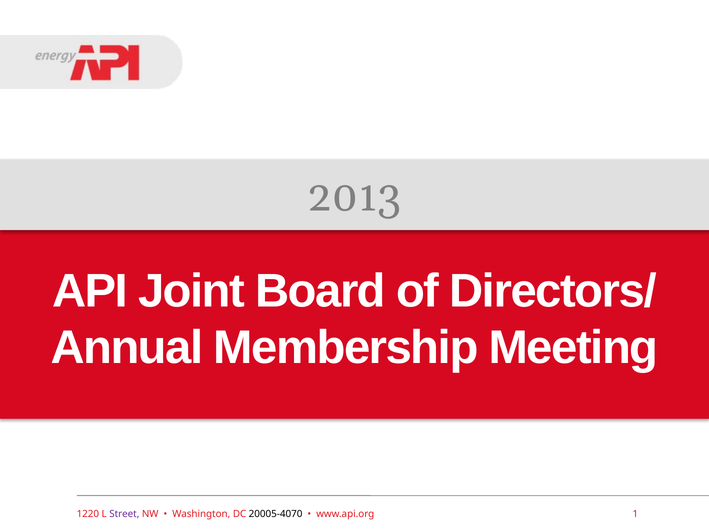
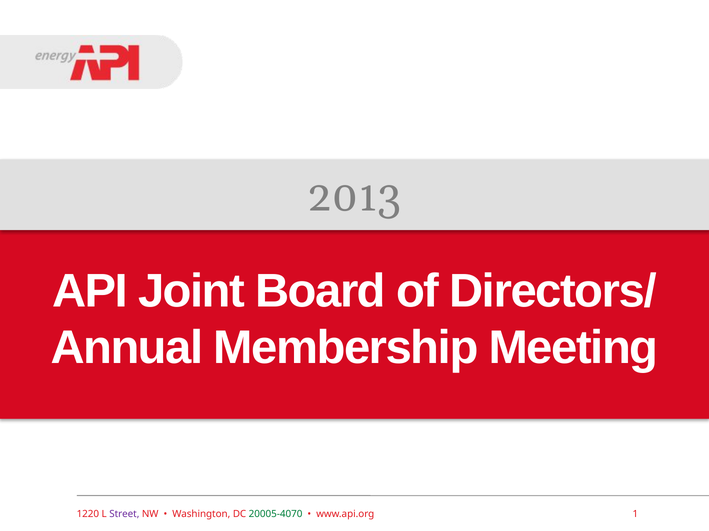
20005-4070 colour: black -> green
